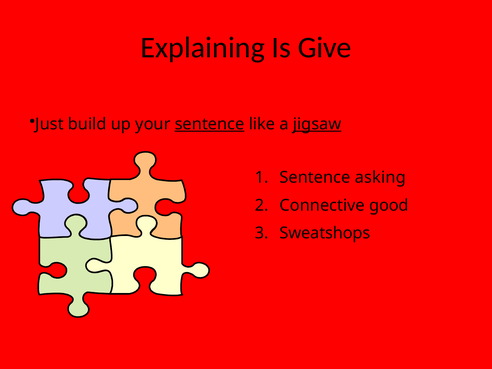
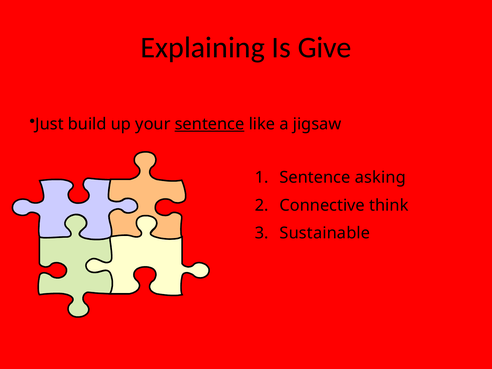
jigsaw underline: present -> none
good: good -> think
Sweatshops: Sweatshops -> Sustainable
